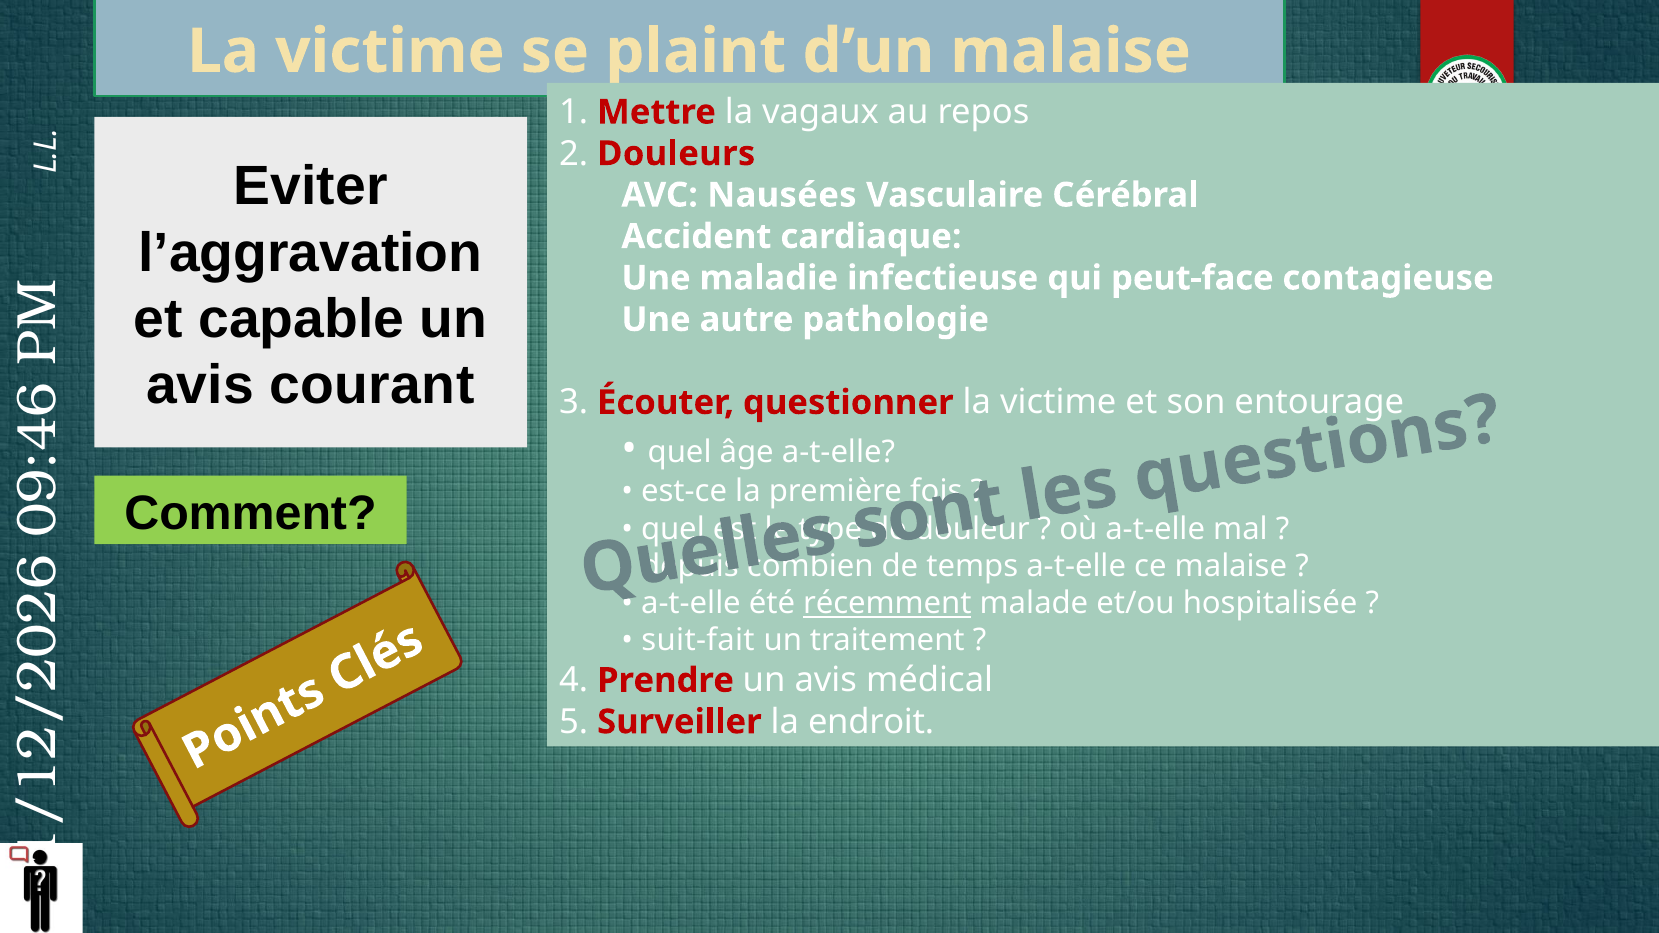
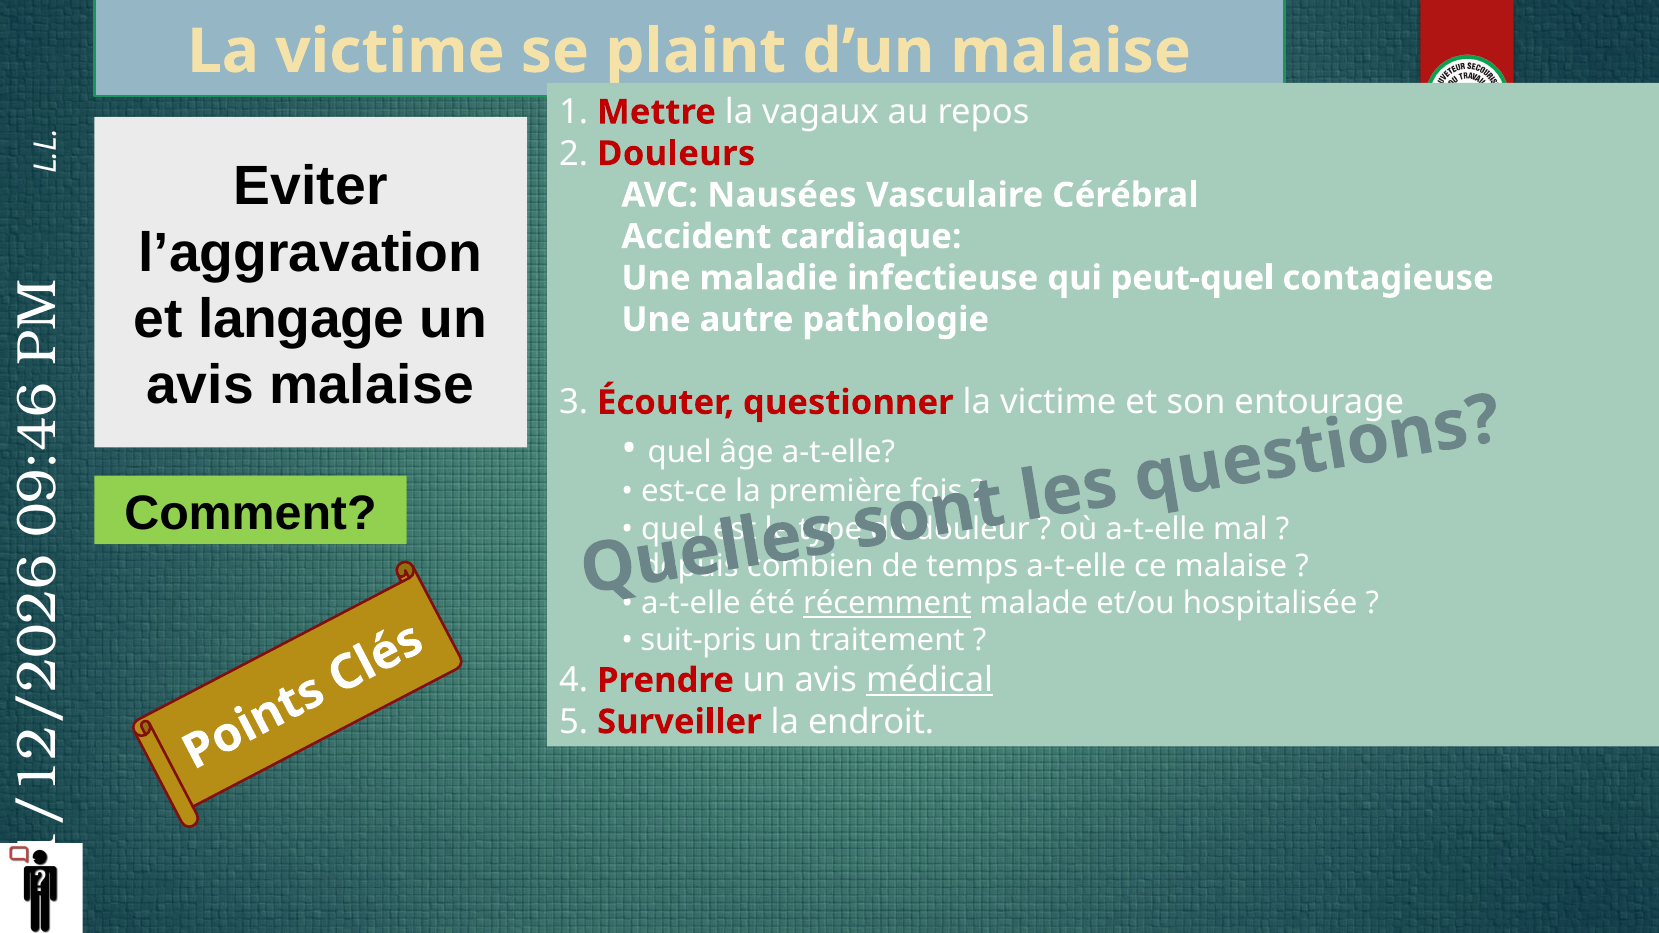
peut-face: peut-face -> peut-quel
capable: capable -> langage
avis courant: courant -> malaise
suit-fait: suit-fait -> suit-pris
médical underline: none -> present
